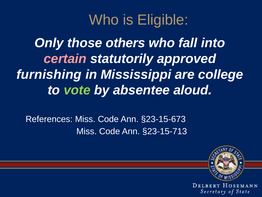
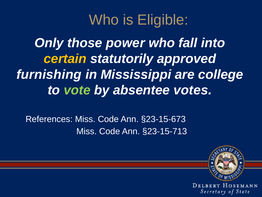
others: others -> power
certain colour: pink -> yellow
aloud: aloud -> votes
